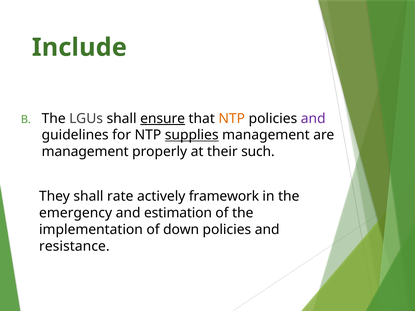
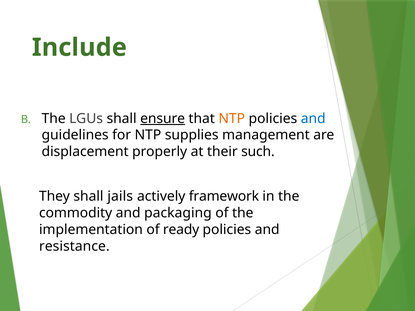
and at (313, 119) colour: purple -> blue
supplies underline: present -> none
management at (85, 152): management -> displacement
rate: rate -> jails
emergency: emergency -> commodity
estimation: estimation -> packaging
down: down -> ready
